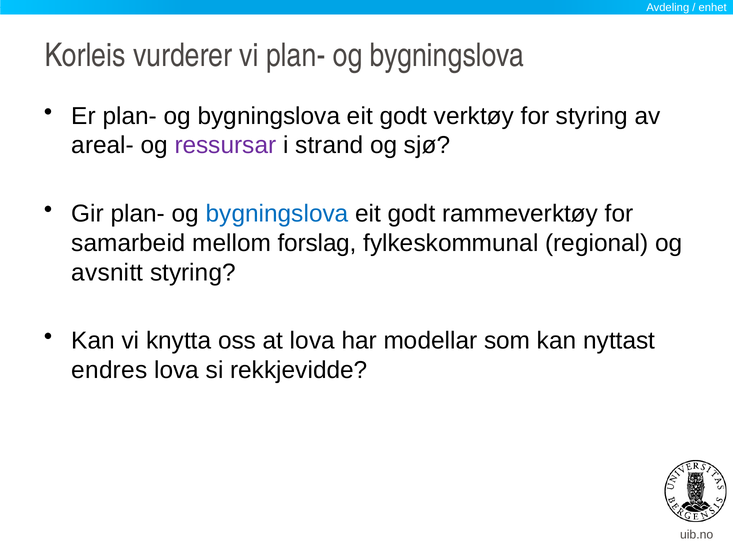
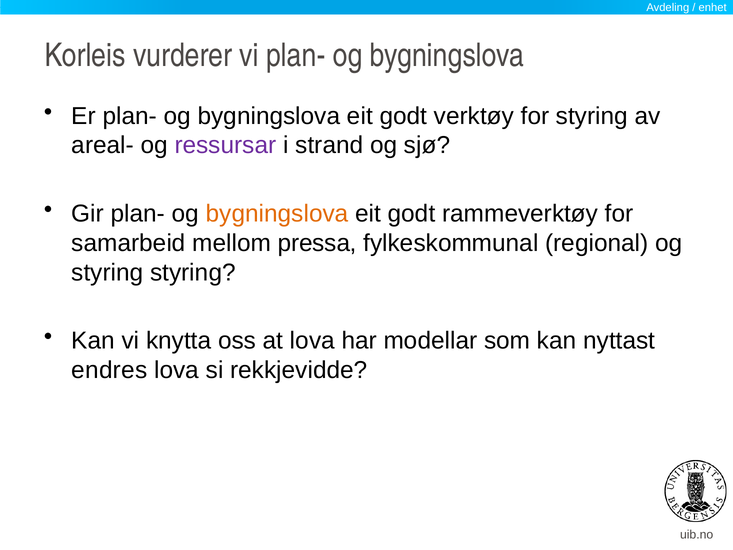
bygningslova at (277, 214) colour: blue -> orange
forslag: forslag -> pressa
avsnitt at (107, 272): avsnitt -> styring
